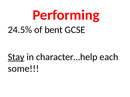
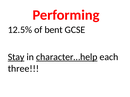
24.5%: 24.5% -> 12.5%
character…help underline: none -> present
some: some -> three
